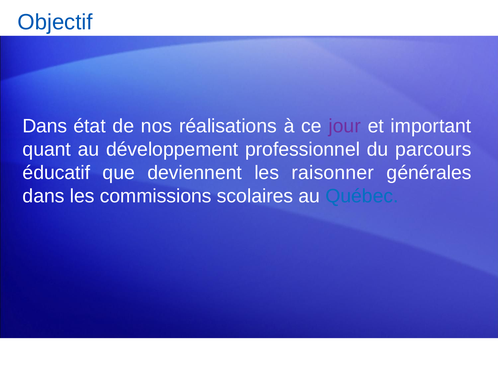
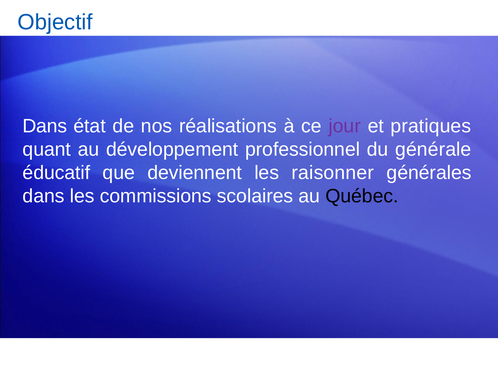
important: important -> pratiques
parcours: parcours -> générale
Québec colour: blue -> black
